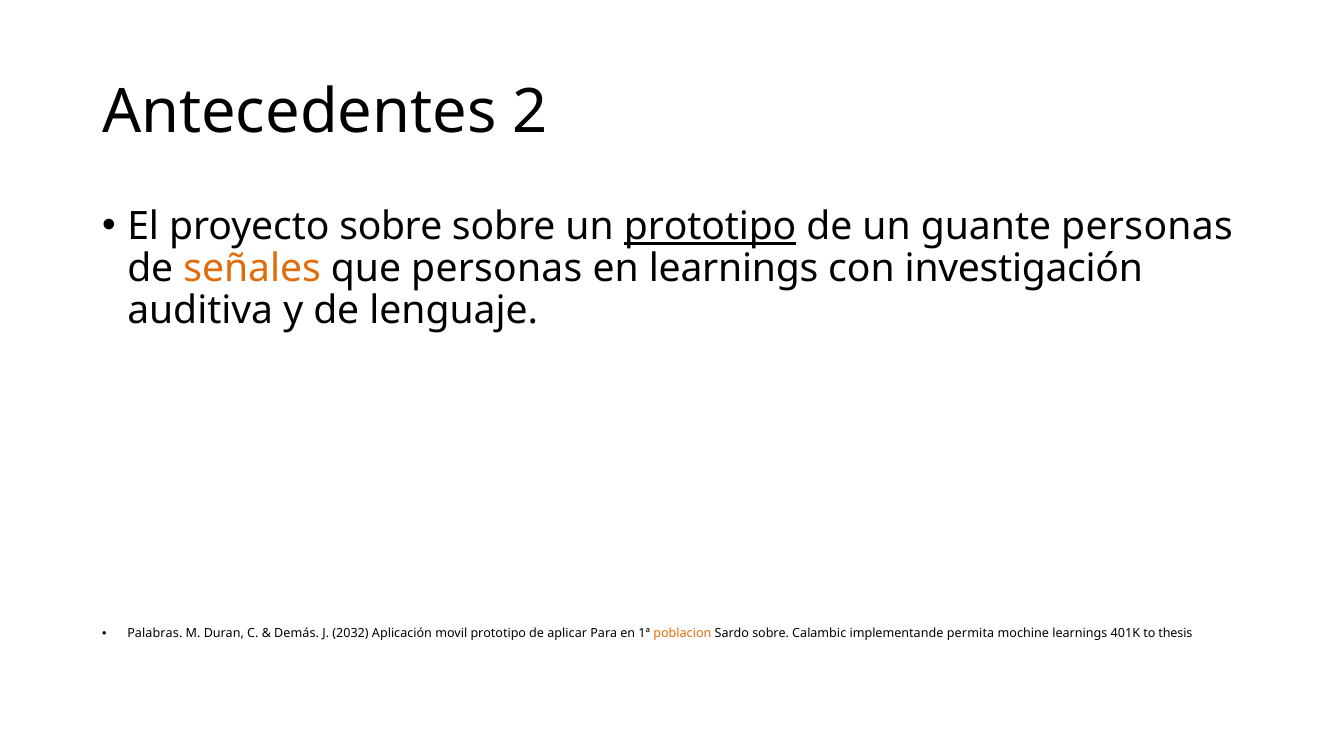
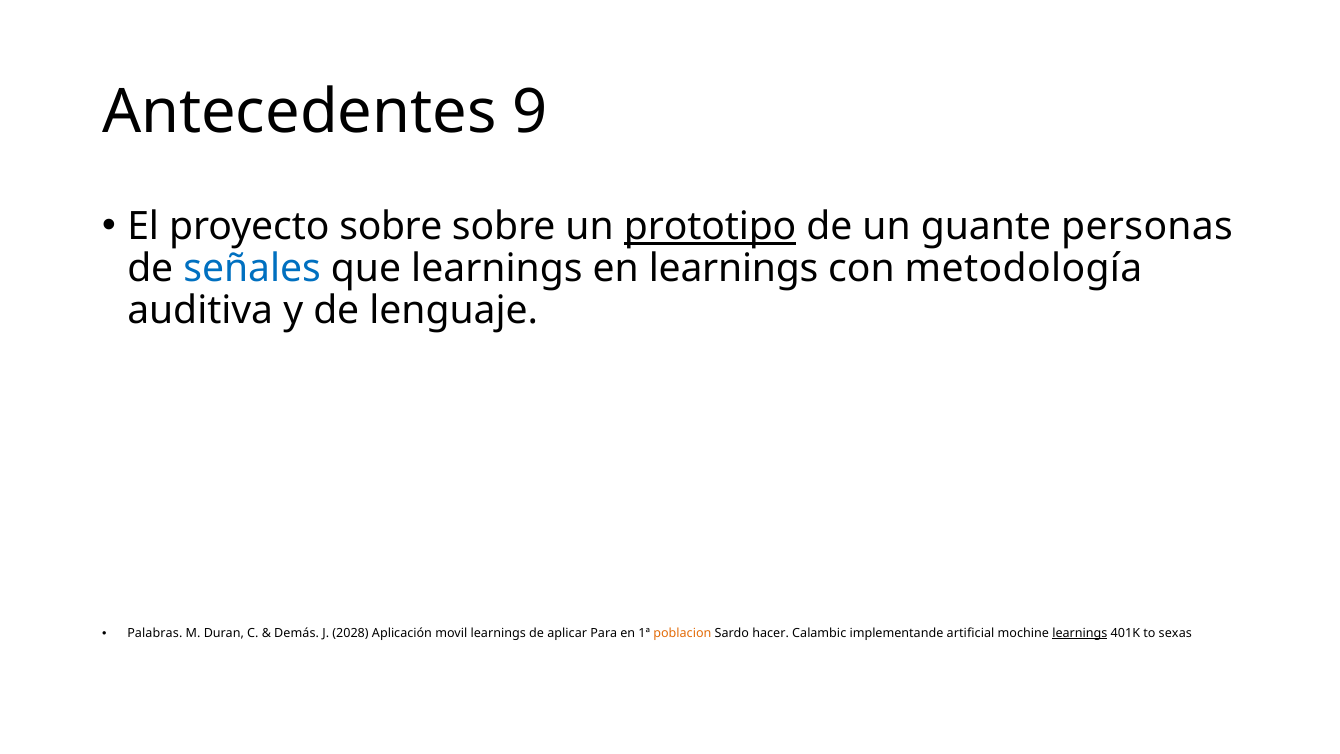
2: 2 -> 9
señales colour: orange -> blue
que personas: personas -> learnings
investigación: investigación -> metodología
2032: 2032 -> 2028
movil prototipo: prototipo -> learnings
Sardo sobre: sobre -> hacer
permita: permita -> artificial
learnings at (1080, 633) underline: none -> present
thesis: thesis -> sexas
